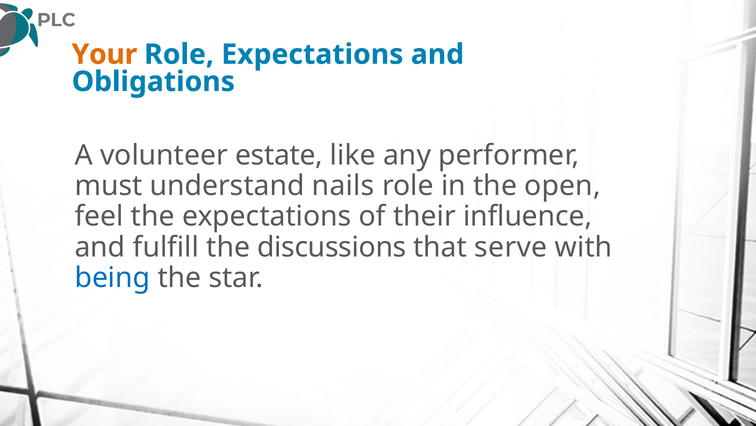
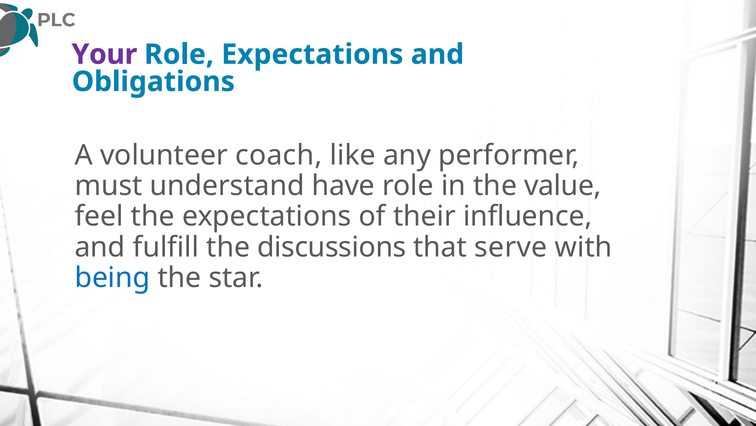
Your colour: orange -> purple
estate: estate -> coach
nails: nails -> have
open: open -> value
